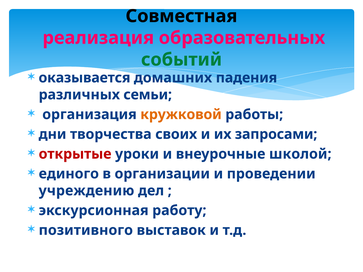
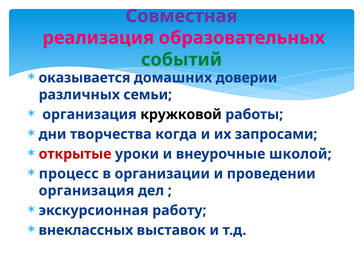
Совместная colour: black -> purple
падения: падения -> доверии
кружковой colour: orange -> black
своих: своих -> когда
единого: единого -> процесс
учреждению at (86, 191): учреждению -> организация
позитивного: позитивного -> внеклассных
